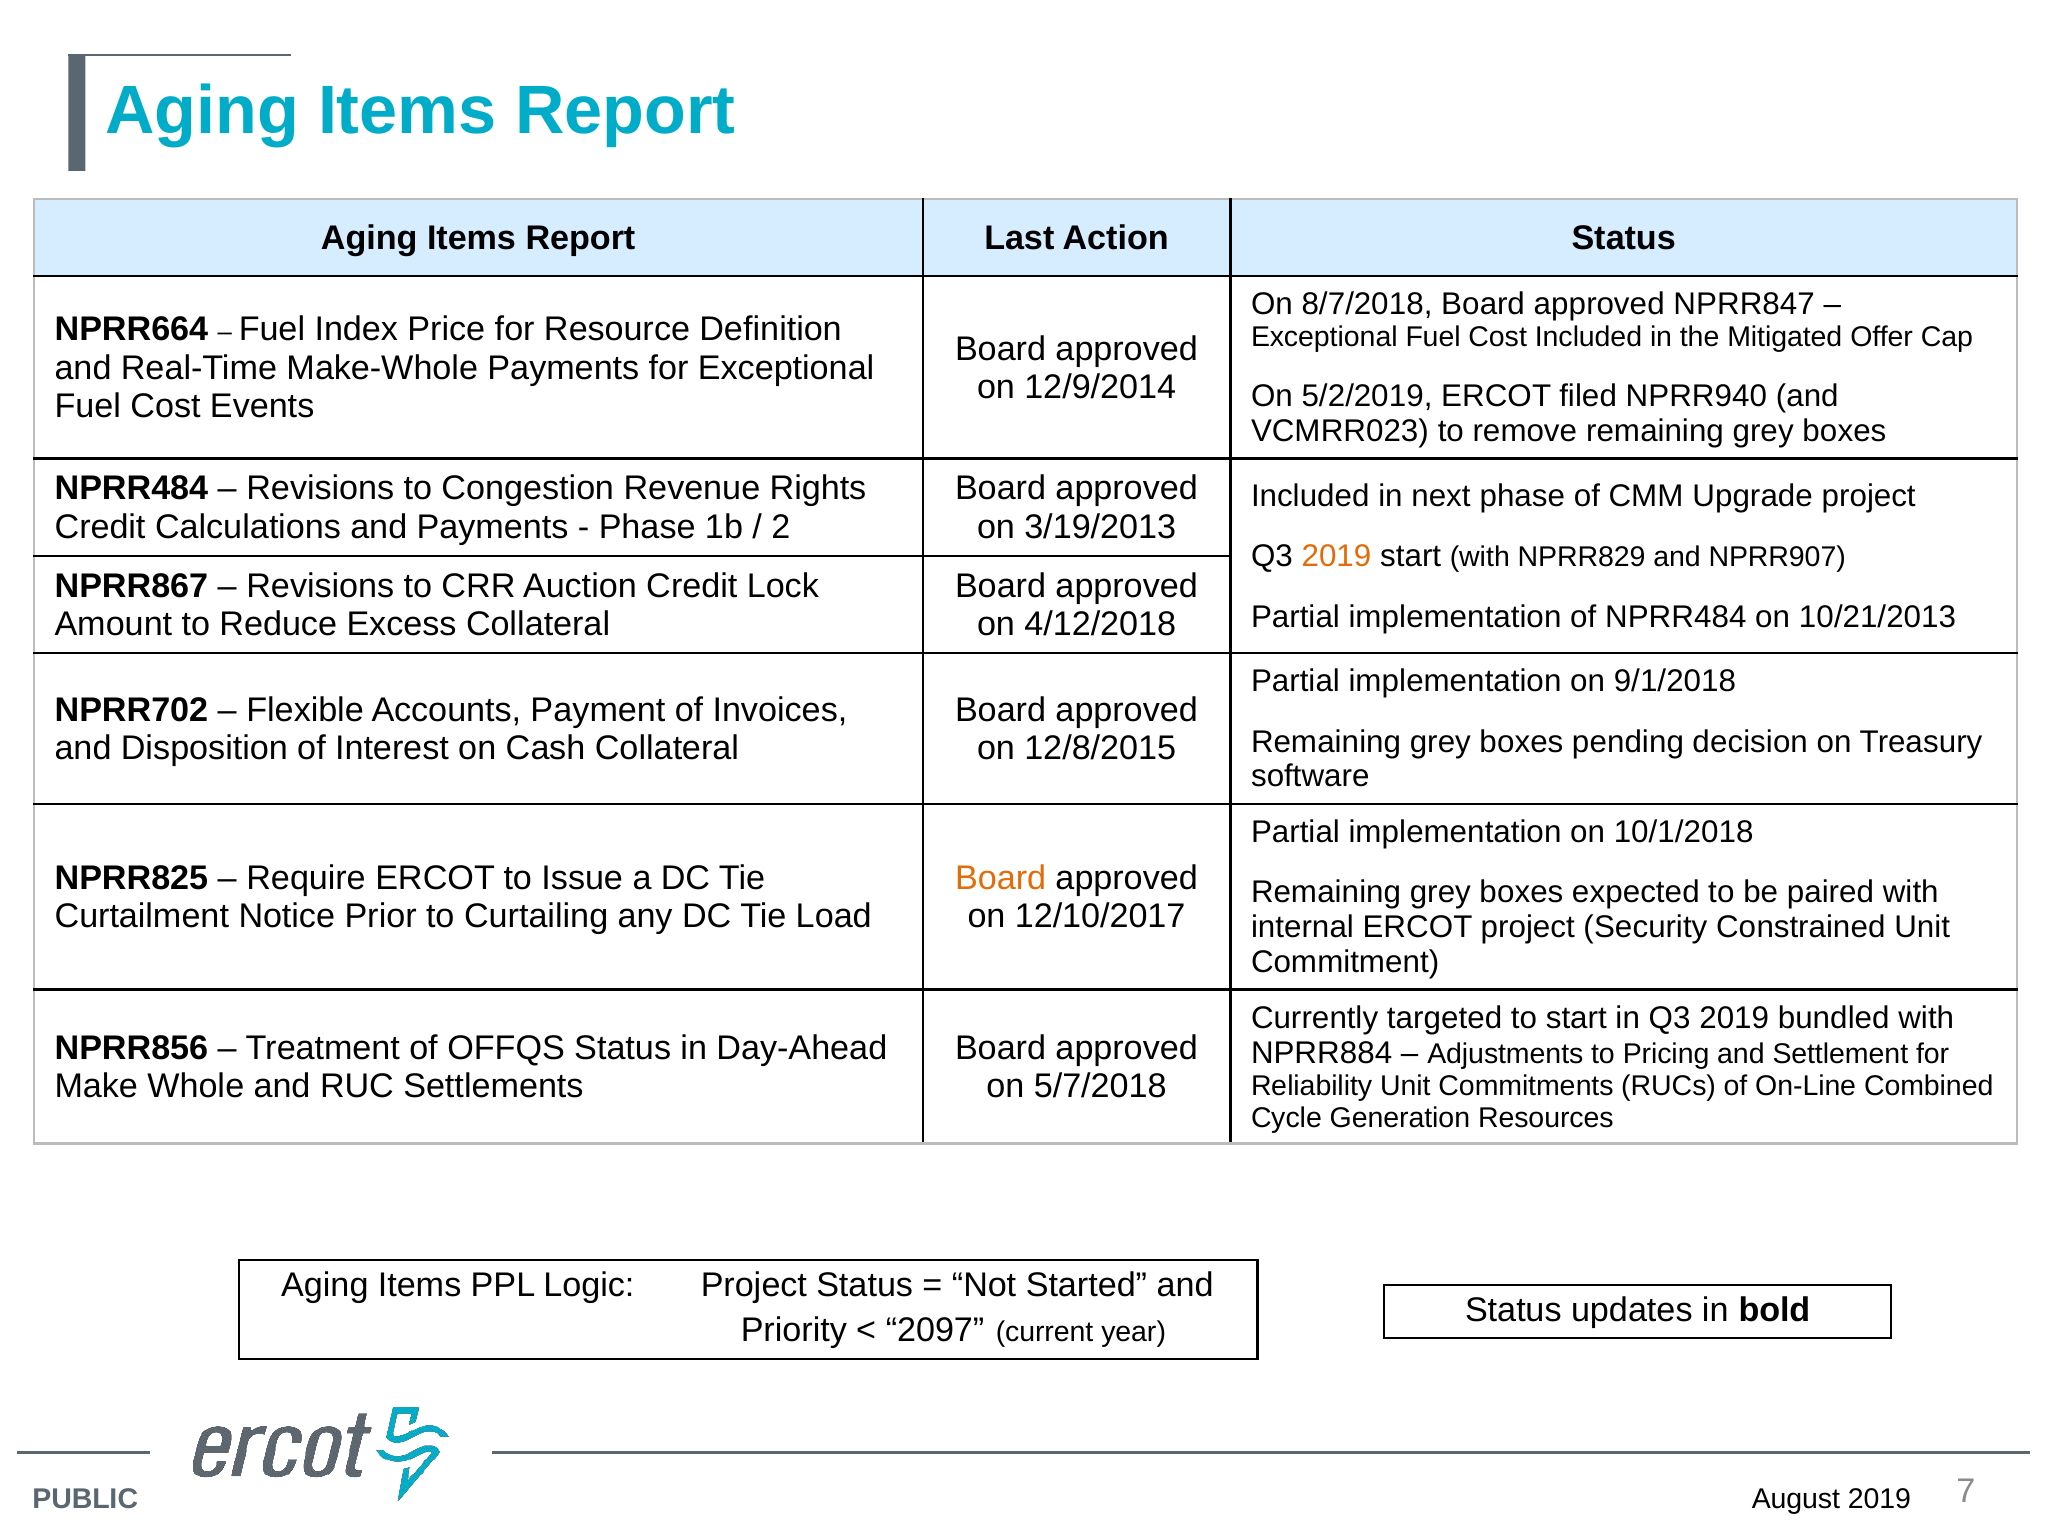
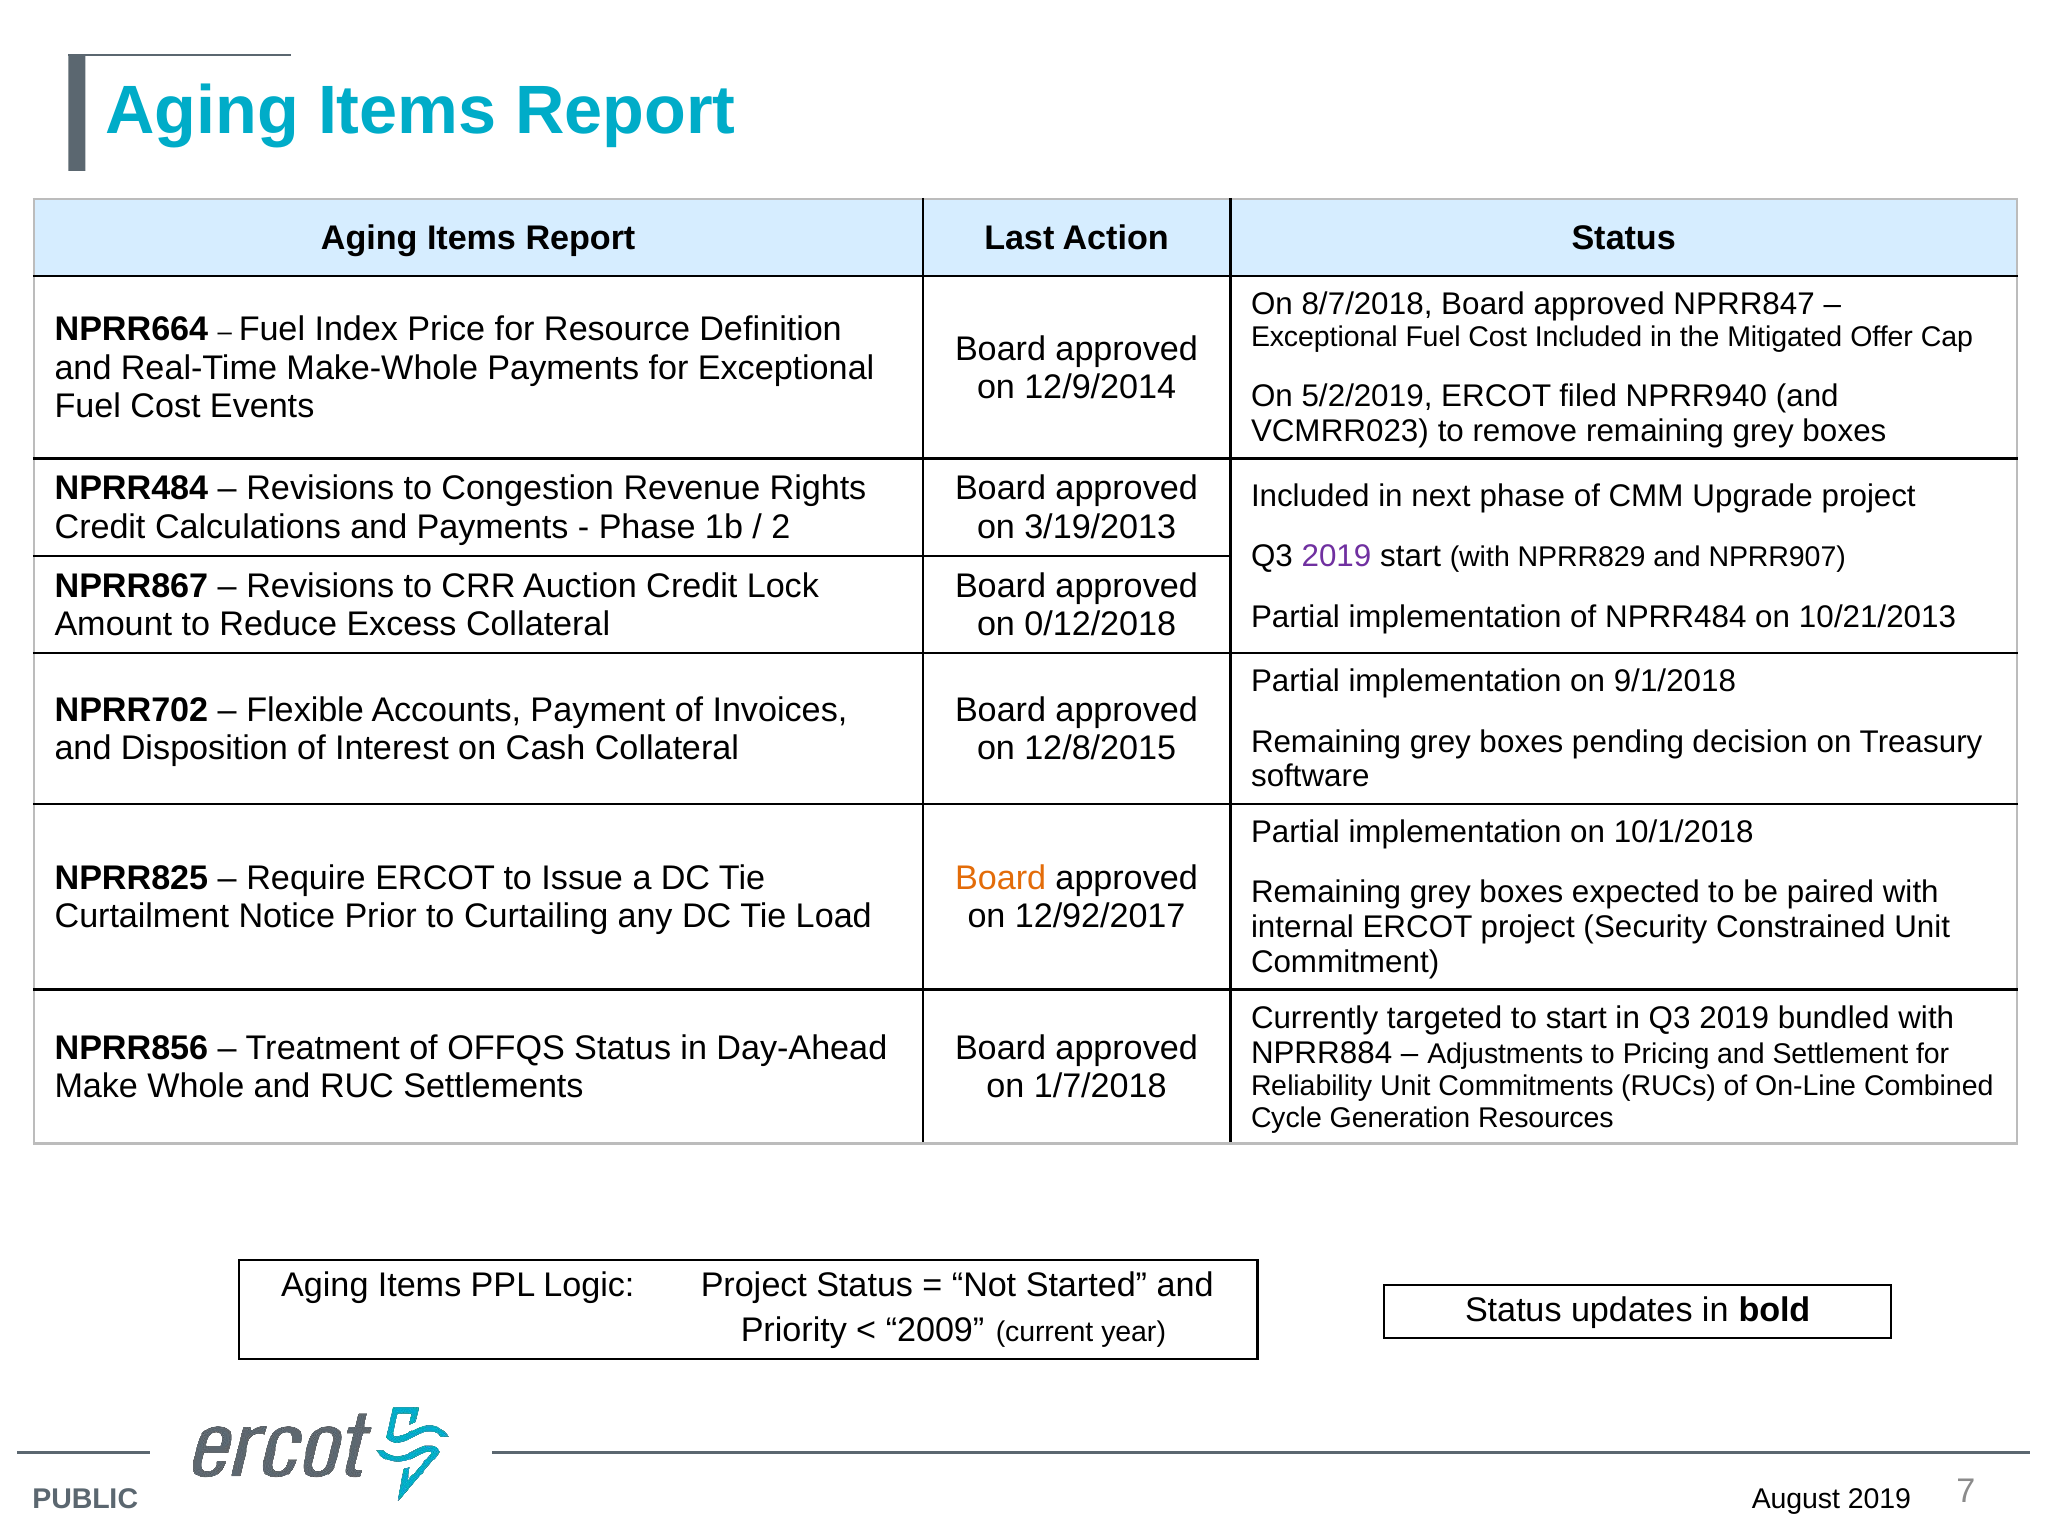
2019 at (1336, 556) colour: orange -> purple
4/12/2018: 4/12/2018 -> 0/12/2018
12/10/2017: 12/10/2017 -> 12/92/2017
5/7/2018: 5/7/2018 -> 1/7/2018
2097: 2097 -> 2009
